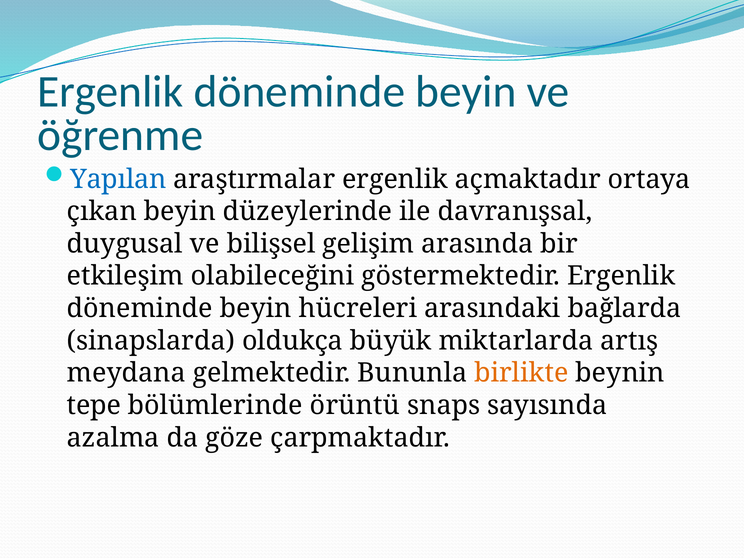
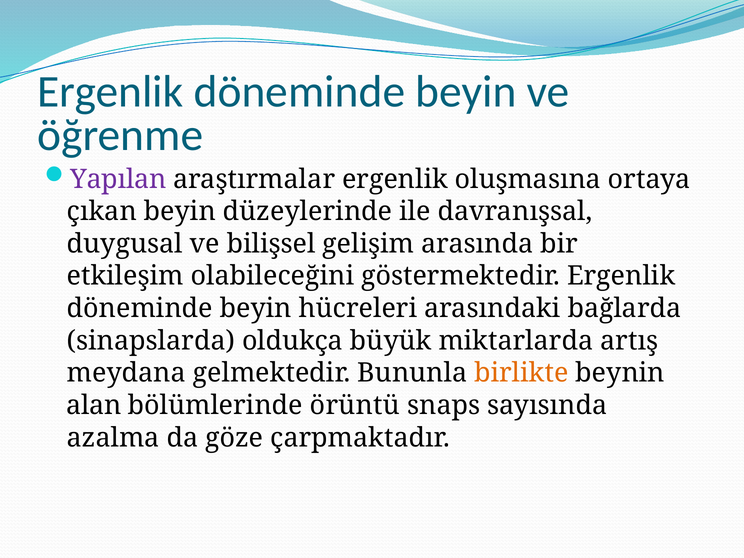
Yapılan colour: blue -> purple
açmaktadır: açmaktadır -> oluşmasına
tepe: tepe -> alan
